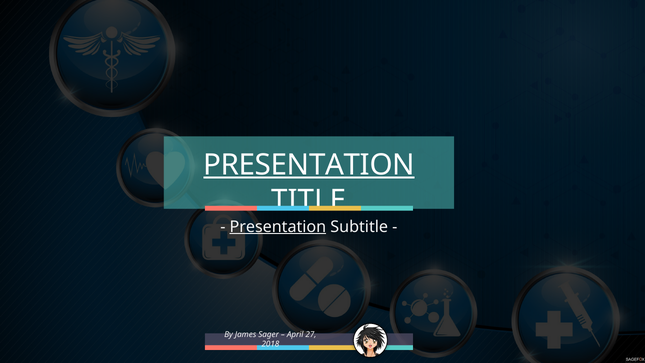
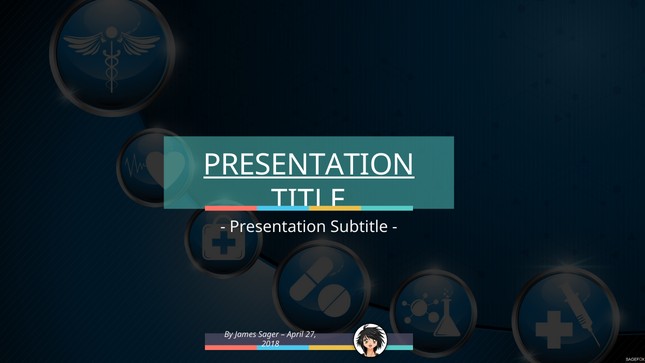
Presentation at (278, 227) underline: present -> none
